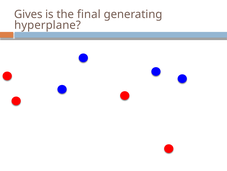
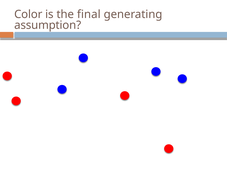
Gives: Gives -> Color
hyperplane: hyperplane -> assumption
